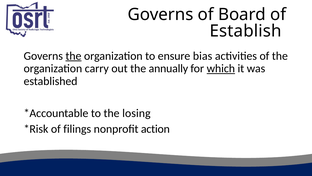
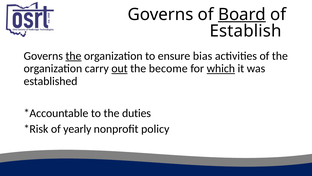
Board underline: none -> present
out underline: none -> present
annually: annually -> become
losing: losing -> duties
filings: filings -> yearly
action: action -> policy
